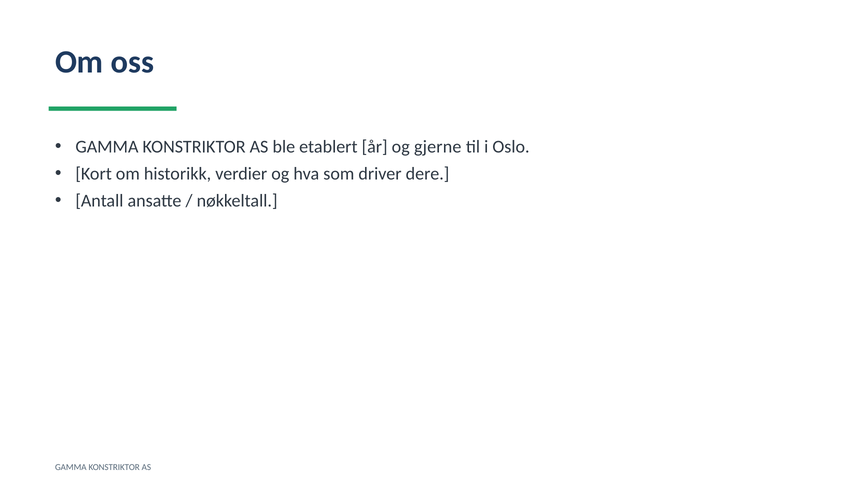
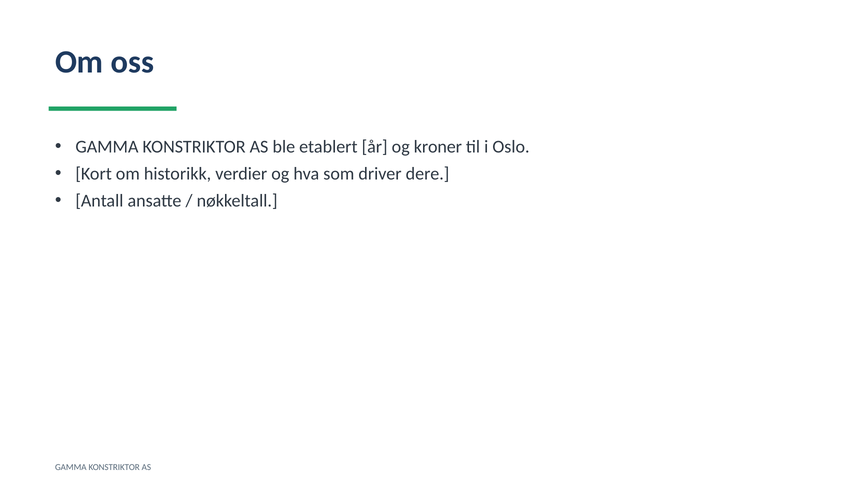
gjerne: gjerne -> kroner
